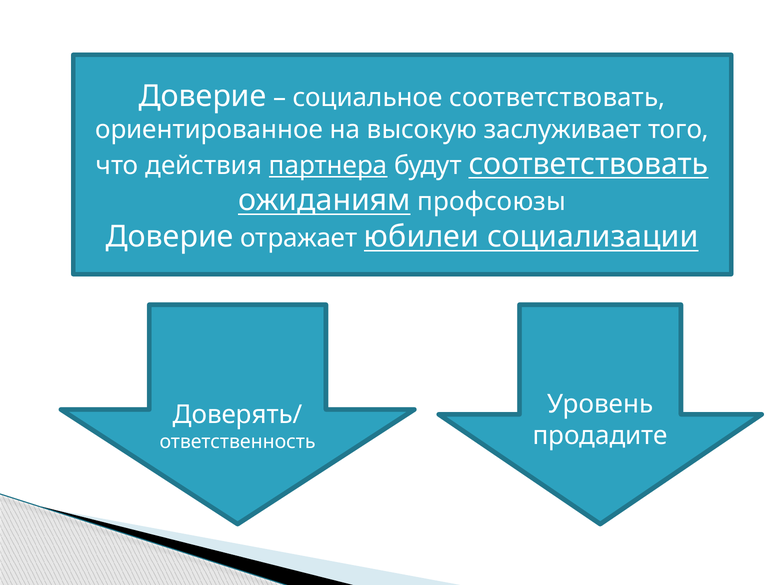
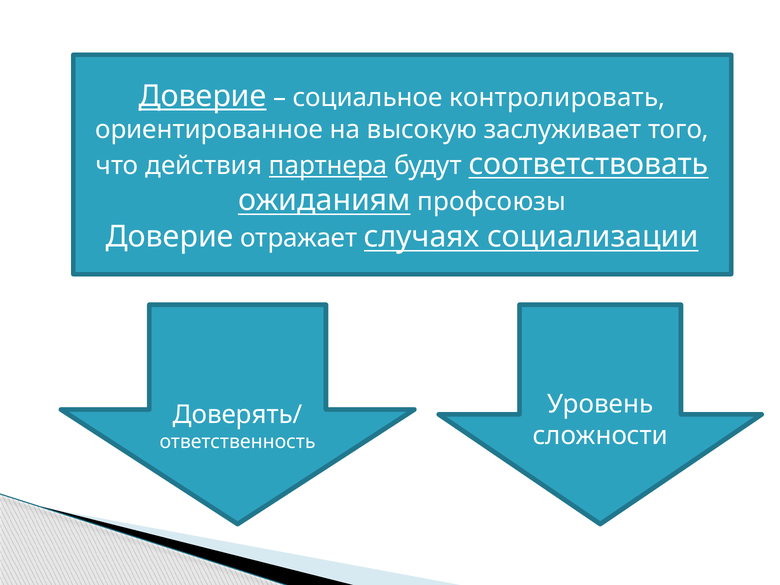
Доверие at (203, 96) underline: none -> present
социальное соответствовать: соответствовать -> контролировать
юбилеи: юбилеи -> случаях
продадите: продадите -> сложности
